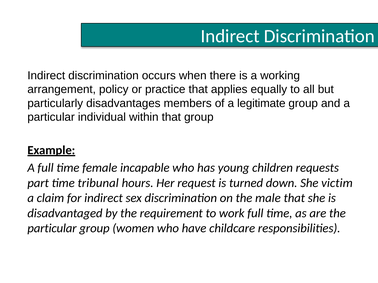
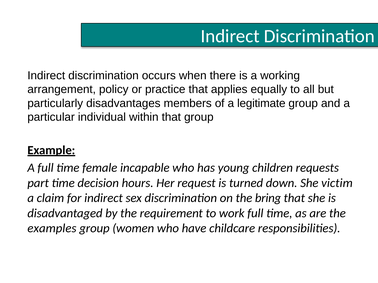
tribunal: tribunal -> decision
male: male -> bring
particular at (52, 229): particular -> examples
